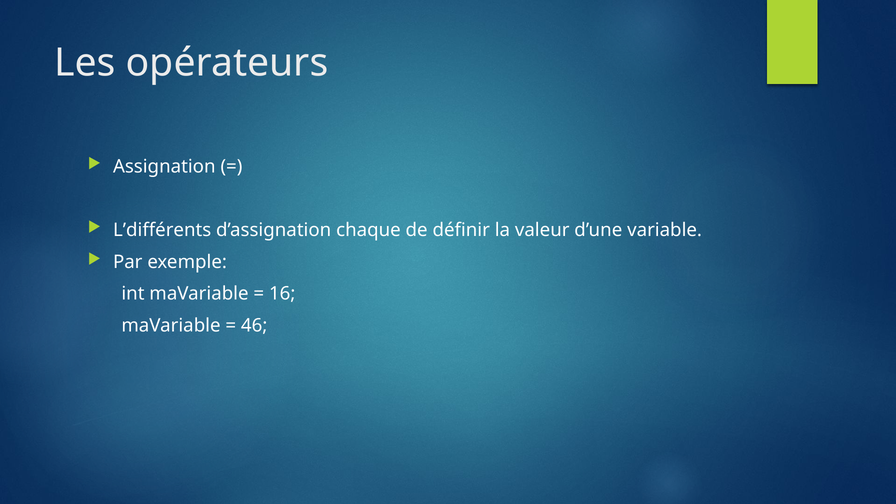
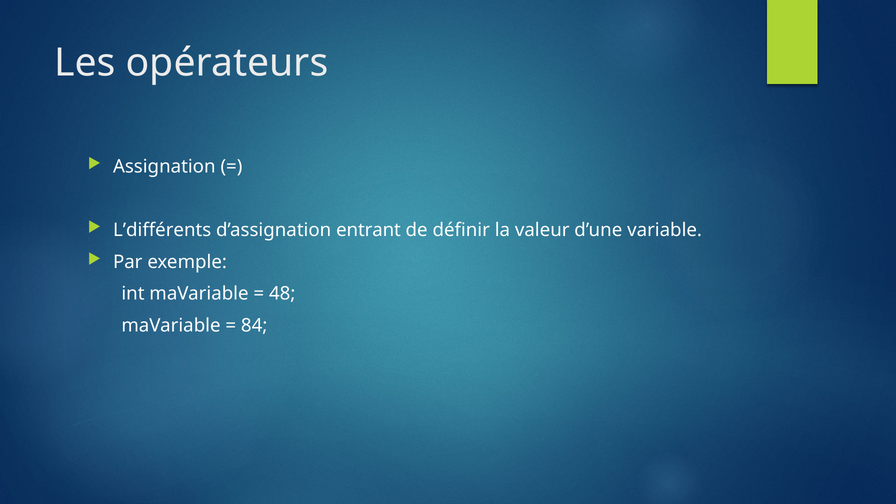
chaque: chaque -> entrant
16: 16 -> 48
46: 46 -> 84
